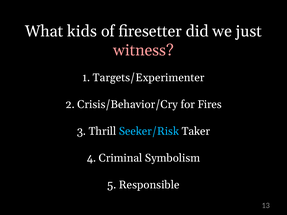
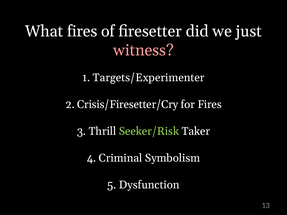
What kids: kids -> fires
Crisis/Behavior/Cry: Crisis/Behavior/Cry -> Crisis/Firesetter/Cry
Seeker/Risk colour: light blue -> light green
Responsible: Responsible -> Dysfunction
